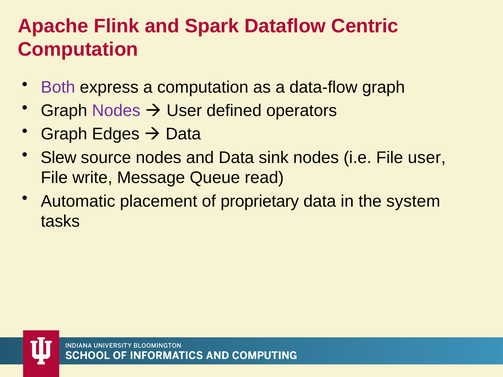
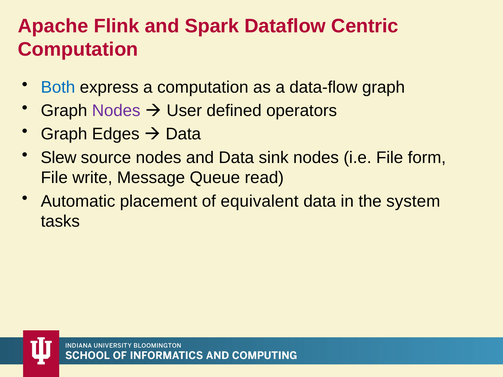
Both colour: purple -> blue
File user: user -> form
proprietary: proprietary -> equivalent
